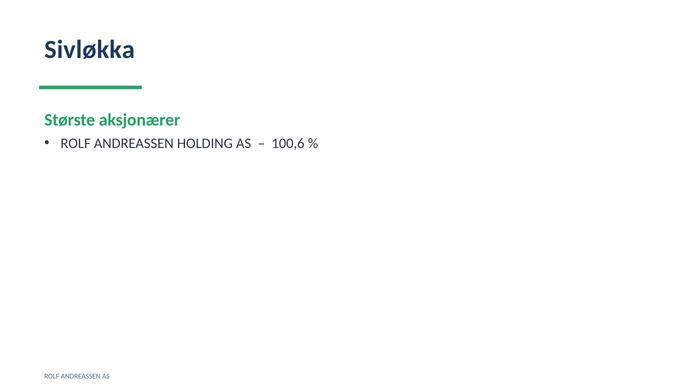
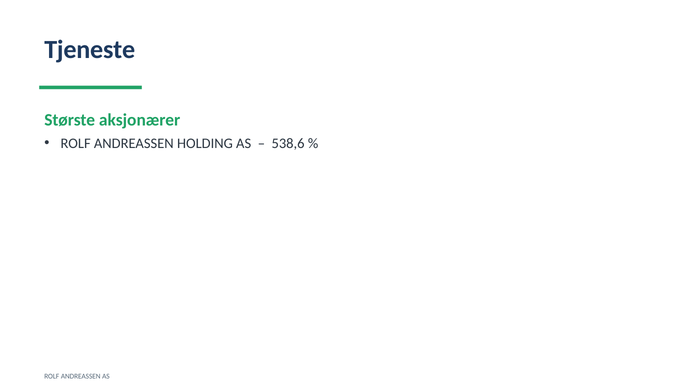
Sivløkka: Sivløkka -> Tjeneste
100,6: 100,6 -> 538,6
